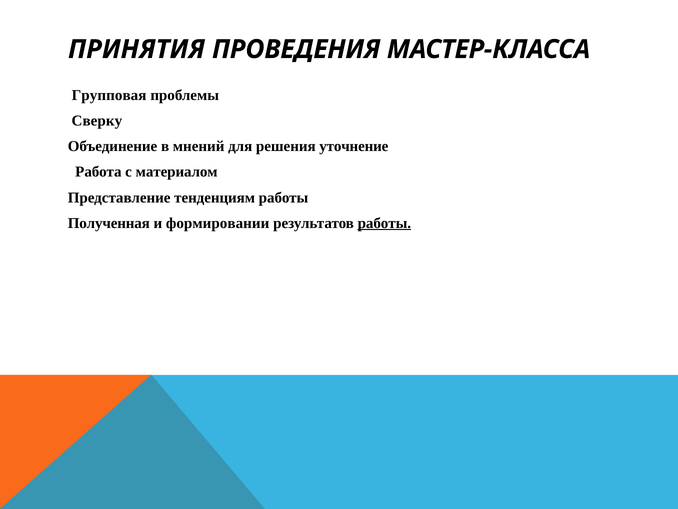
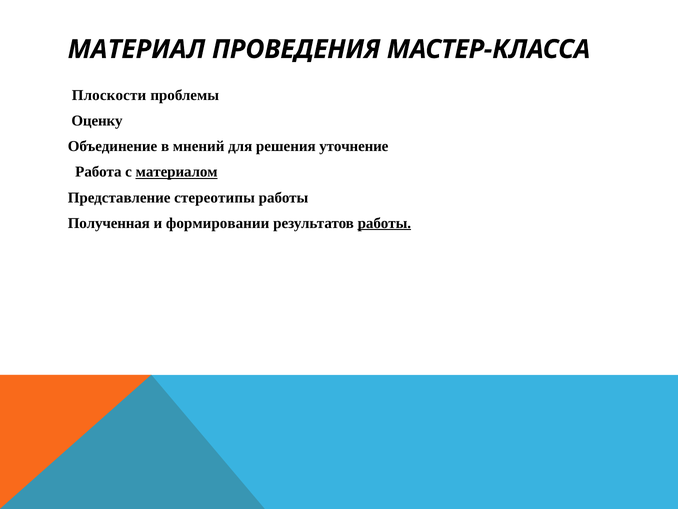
ПРИНЯТИЯ: ПРИНЯТИЯ -> МАТЕРИАЛ
Групповая: Групповая -> Плоскости
Сверку: Сверку -> Оценку
материалом underline: none -> present
тенденциям: тенденциям -> стереотипы
